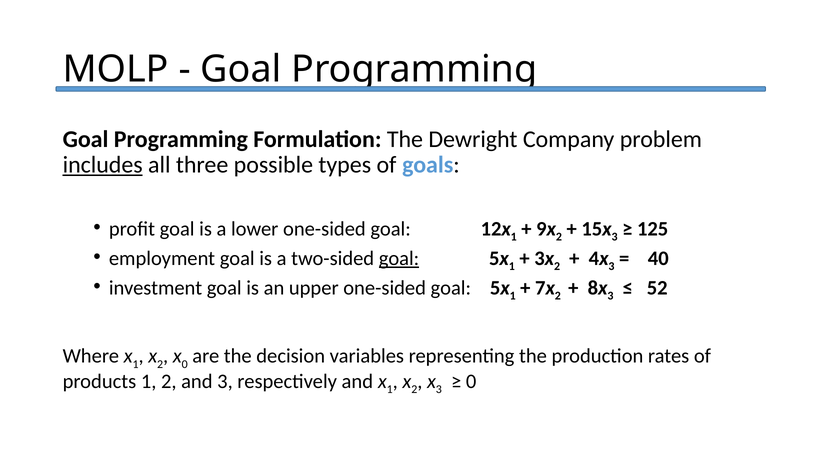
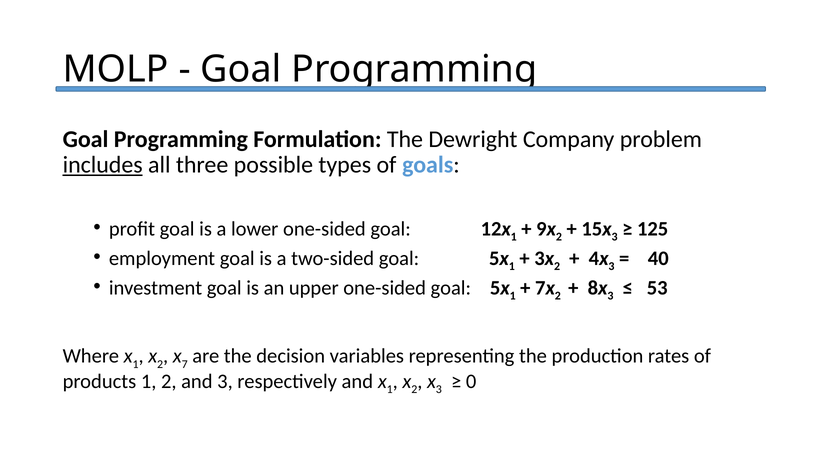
goal at (399, 258) underline: present -> none
52: 52 -> 53
0 at (185, 364): 0 -> 7
